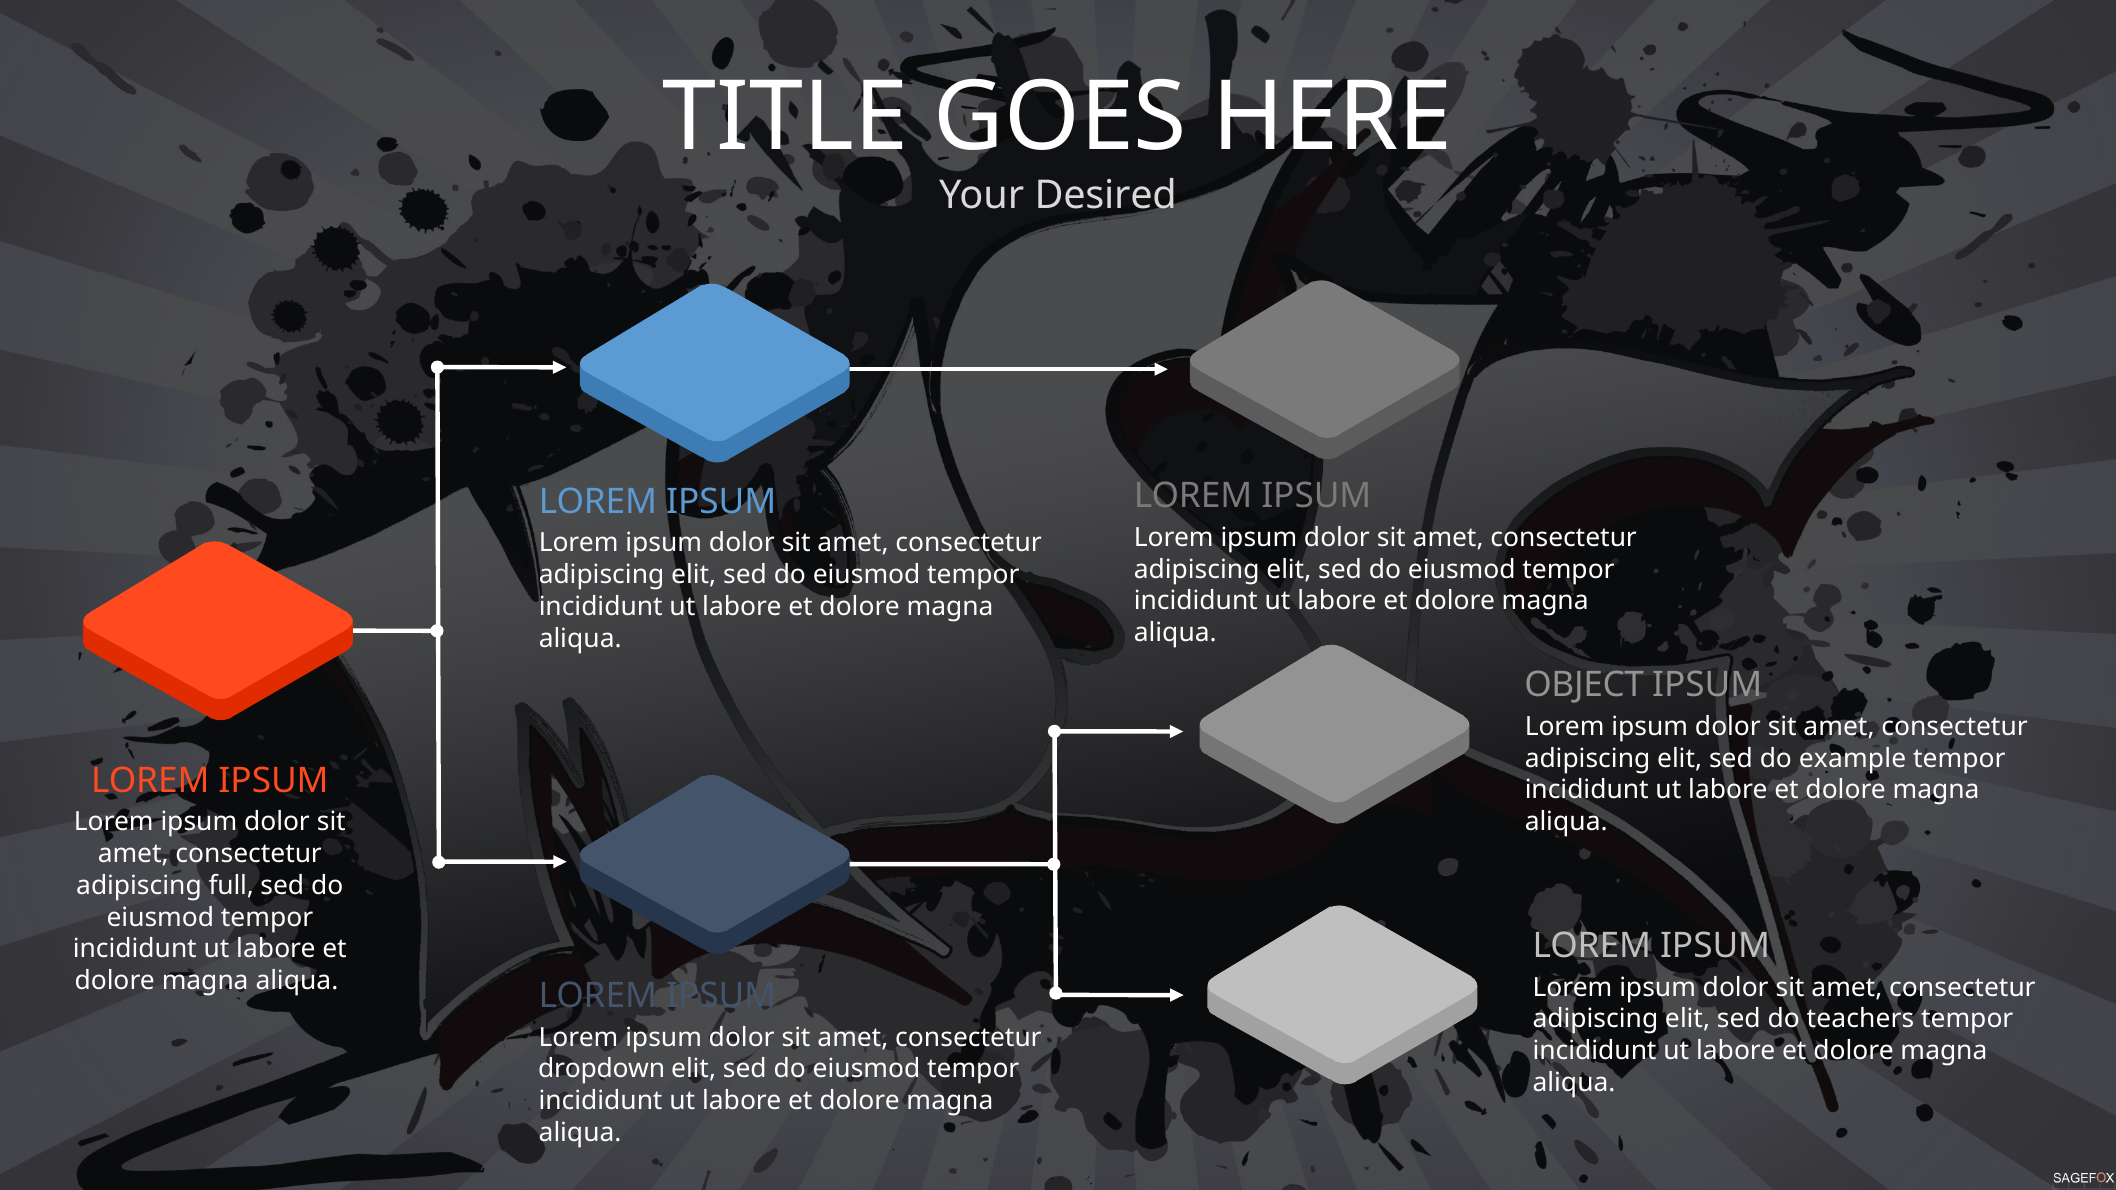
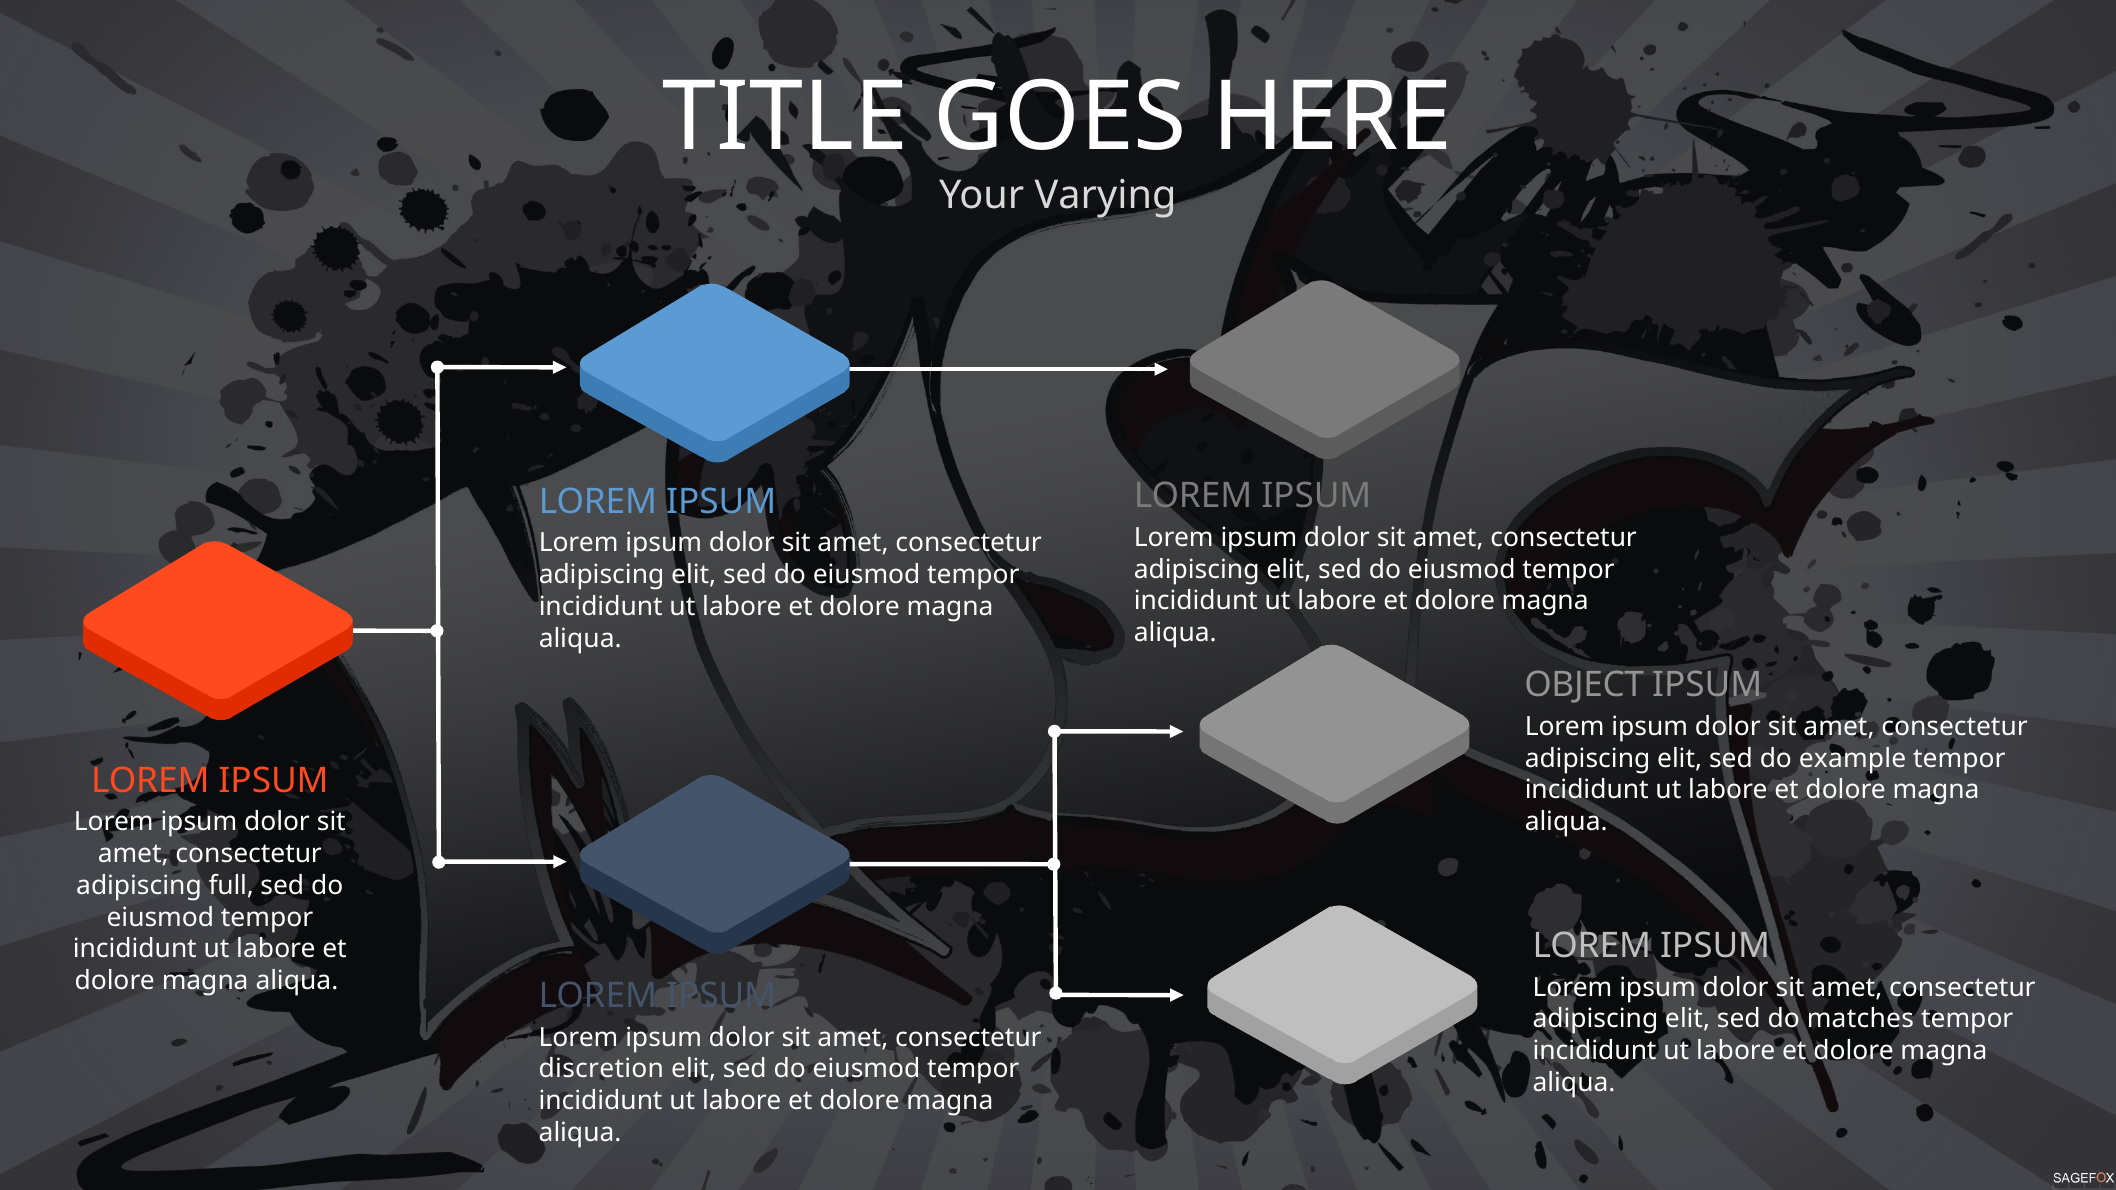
Desired: Desired -> Varying
teachers: teachers -> matches
dropdown: dropdown -> discretion
